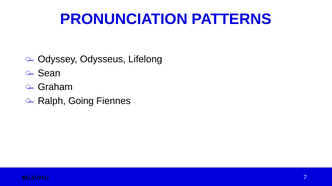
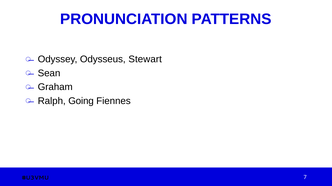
Lifelong: Lifelong -> Stewart
